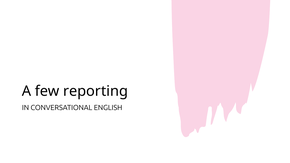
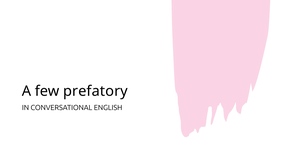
reporting: reporting -> prefatory
